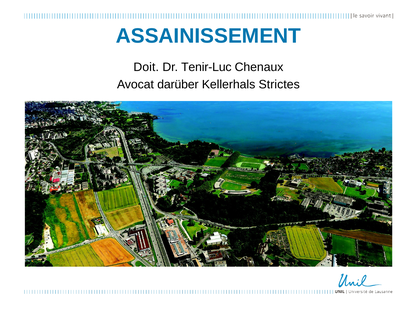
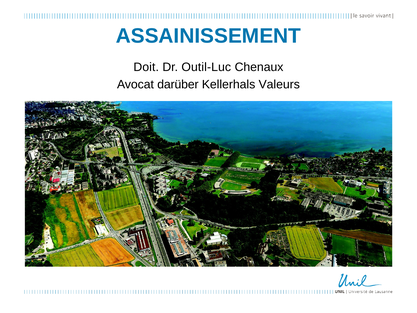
Tenir-Luc: Tenir-Luc -> Outil-Luc
Strictes: Strictes -> Valeurs
